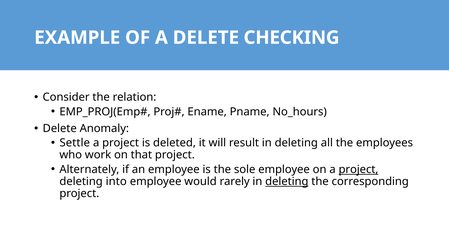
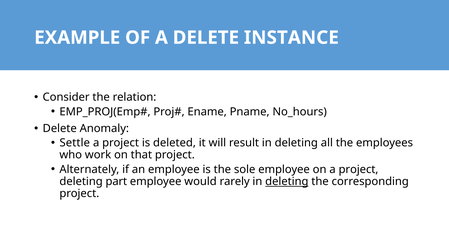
CHECKING: CHECKING -> INSTANCE
project at (359, 170) underline: present -> none
into: into -> part
